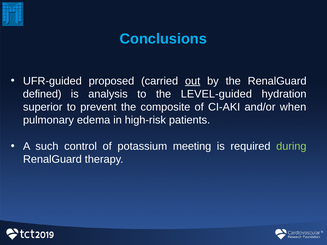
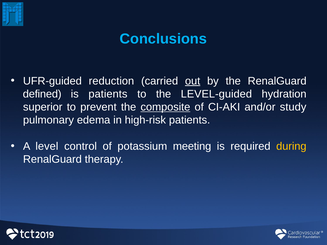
proposed: proposed -> reduction
is analysis: analysis -> patients
composite underline: none -> present
when: when -> study
such: such -> level
during colour: light green -> yellow
